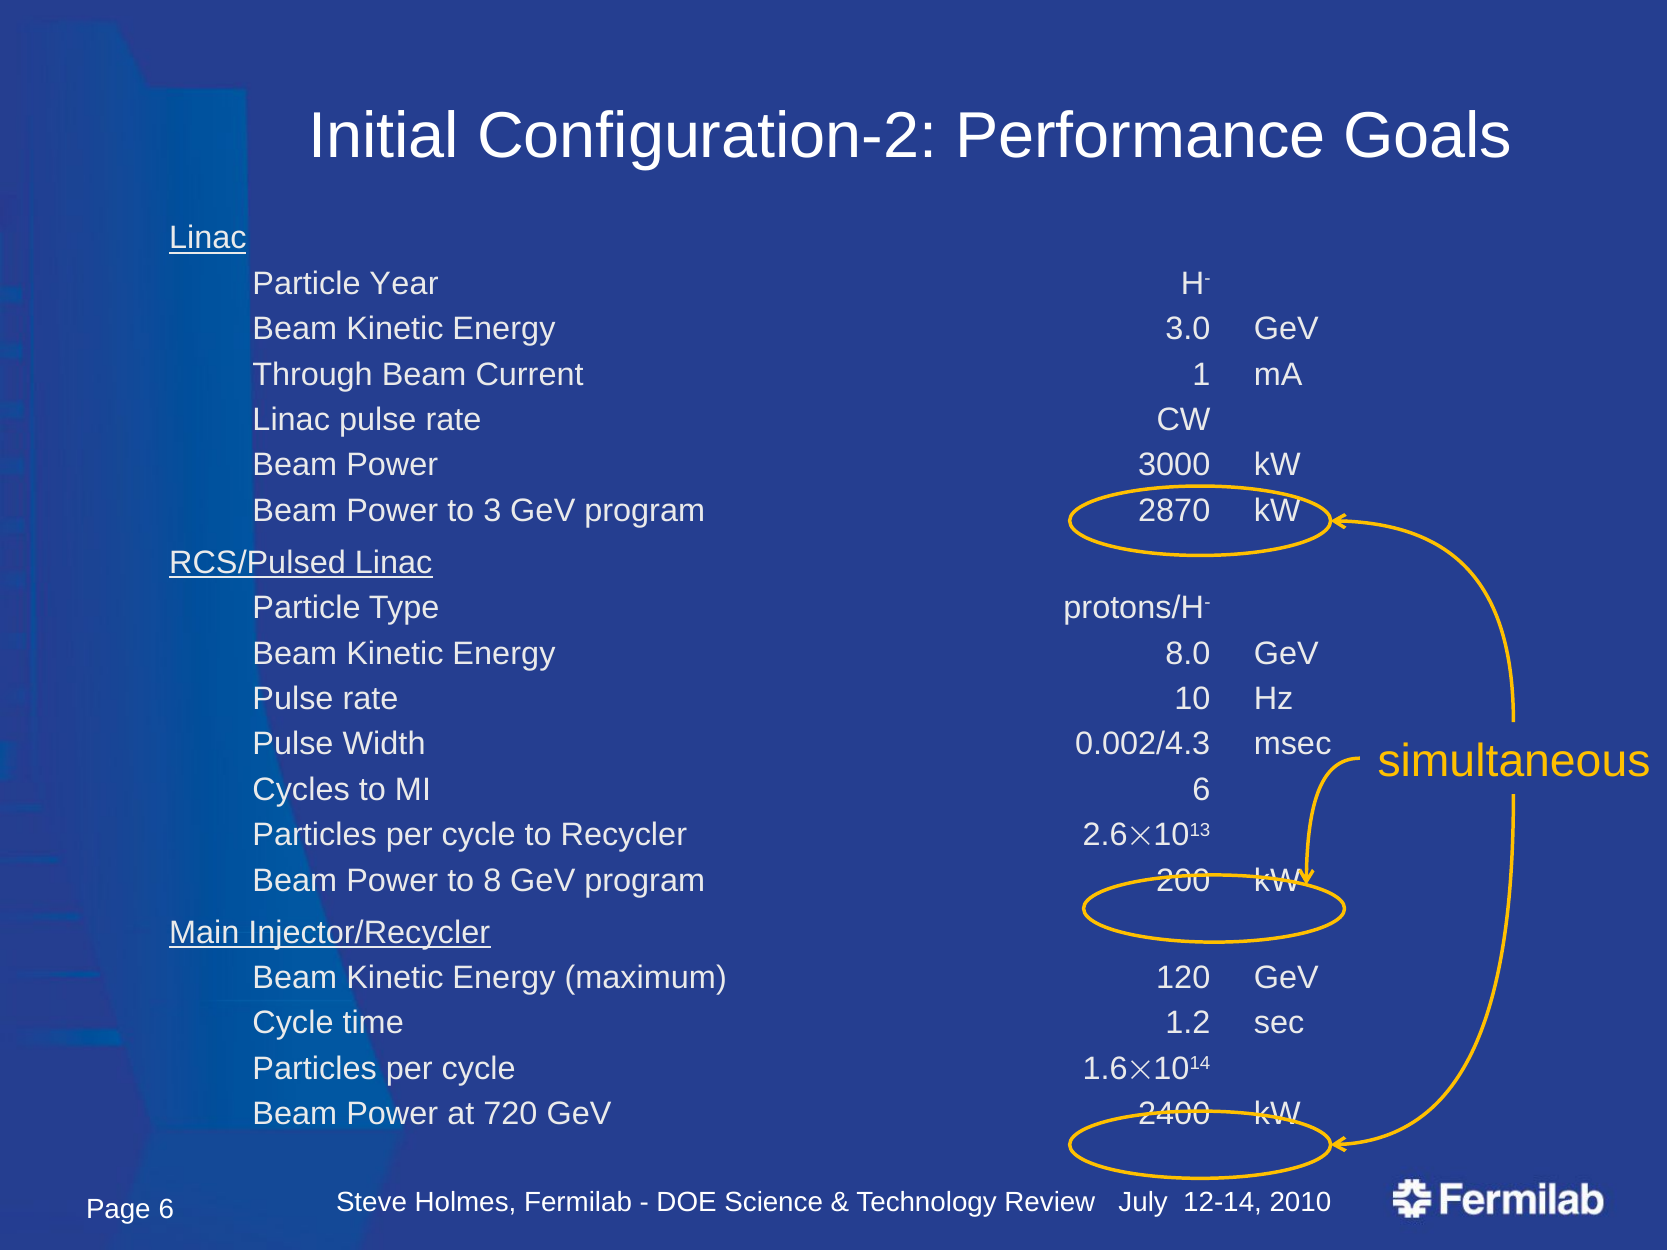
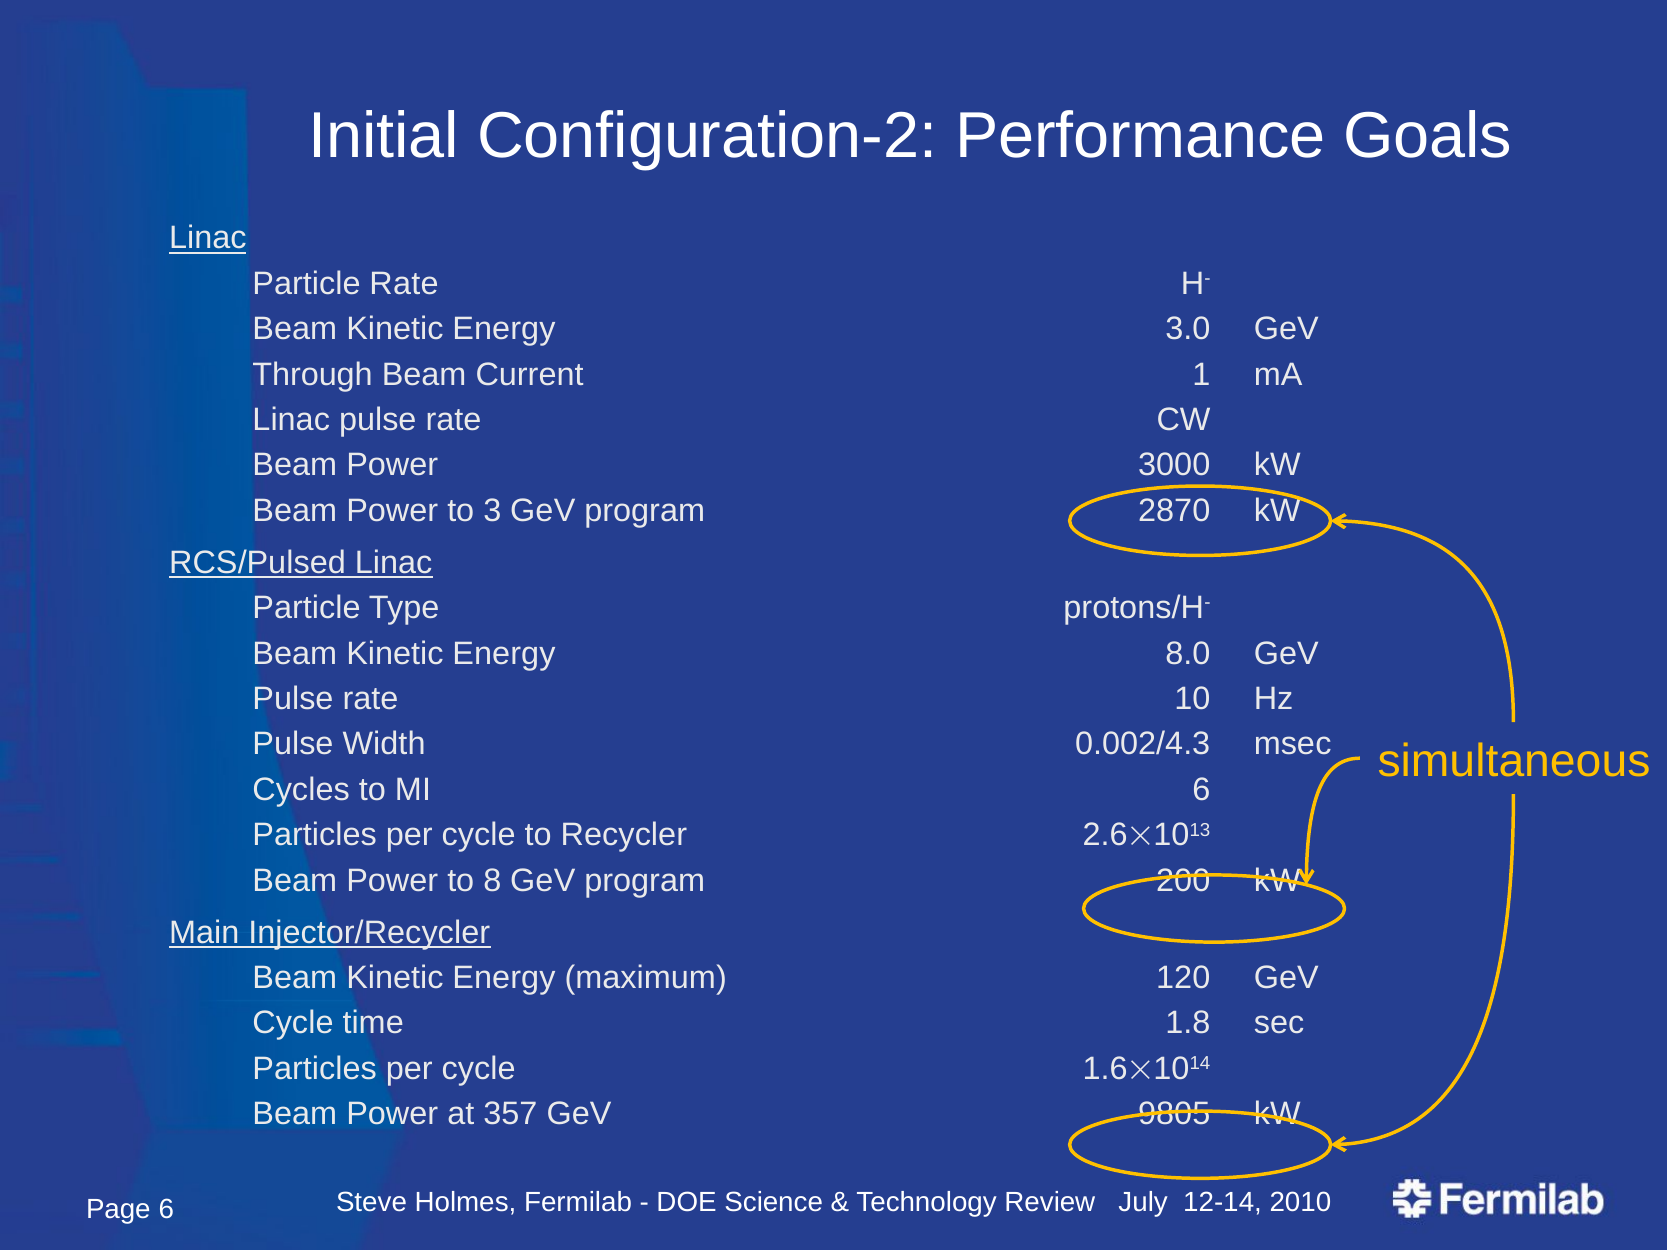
Particle Year: Year -> Rate
1.2: 1.2 -> 1.8
720: 720 -> 357
2400: 2400 -> 9805
